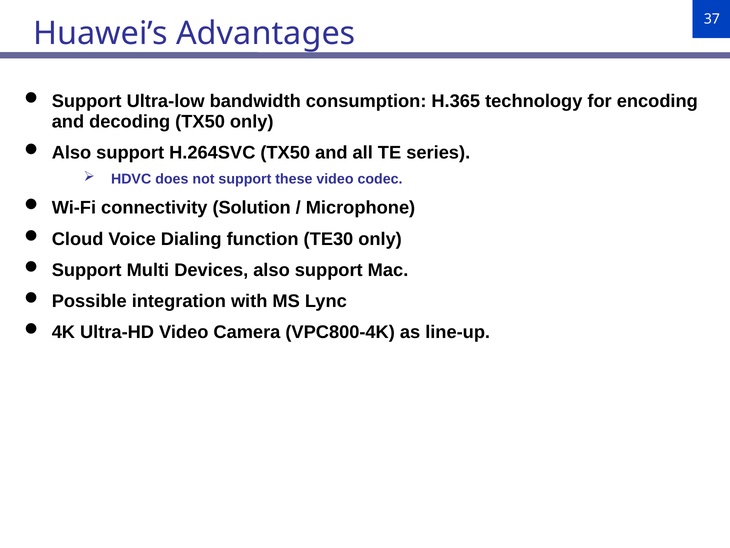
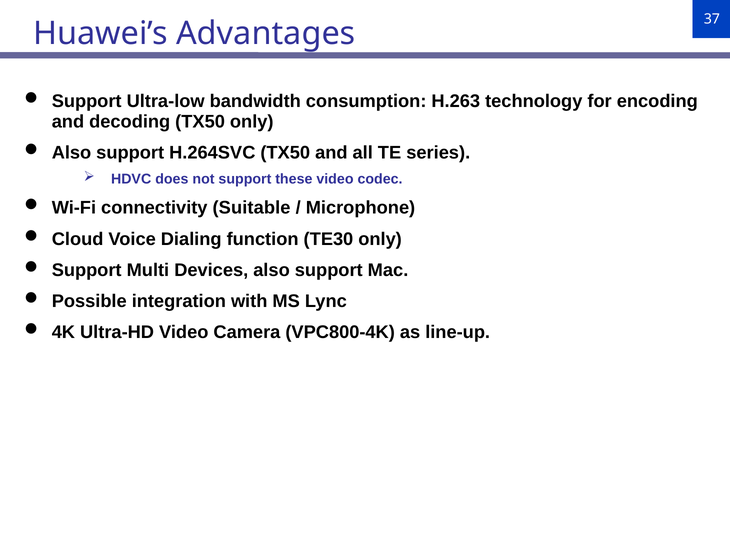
H.365: H.365 -> H.263
Solution: Solution -> Suitable
